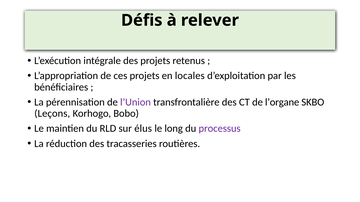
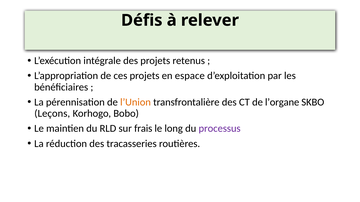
locales: locales -> espace
l’Union colour: purple -> orange
élus: élus -> frais
